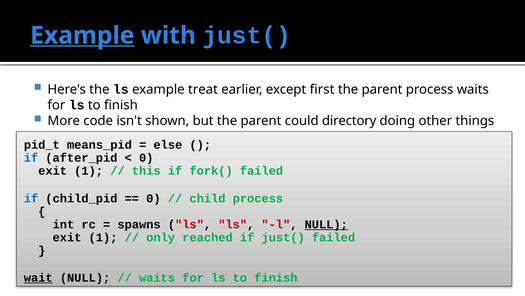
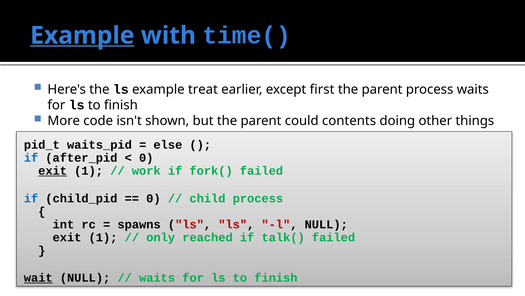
with just(: just( -> time(
directory: directory -> contents
means_pid: means_pid -> waits_pid
exit at (53, 170) underline: none -> present
this: this -> work
NULL at (326, 224) underline: present -> none
if just(: just( -> talk(
